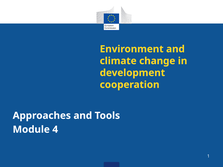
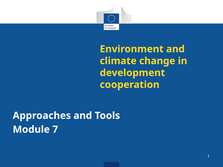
4: 4 -> 7
